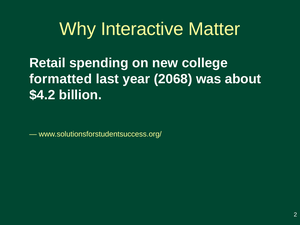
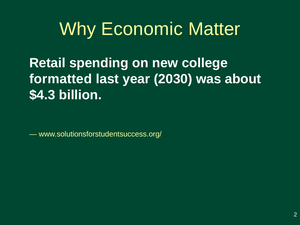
Interactive: Interactive -> Economic
2068: 2068 -> 2030
$4.2: $4.2 -> $4.3
